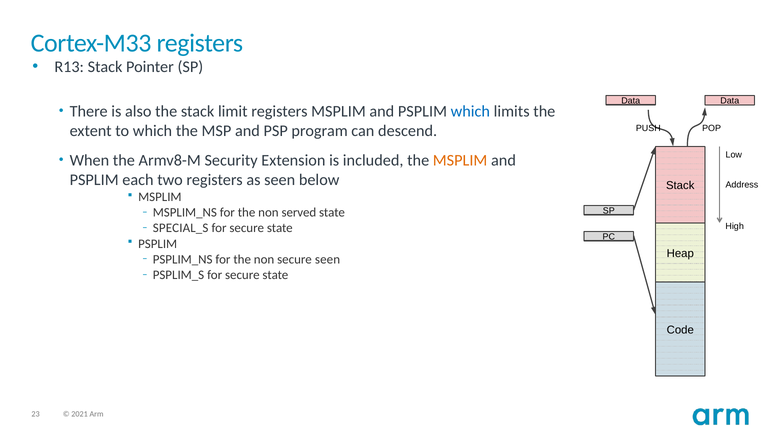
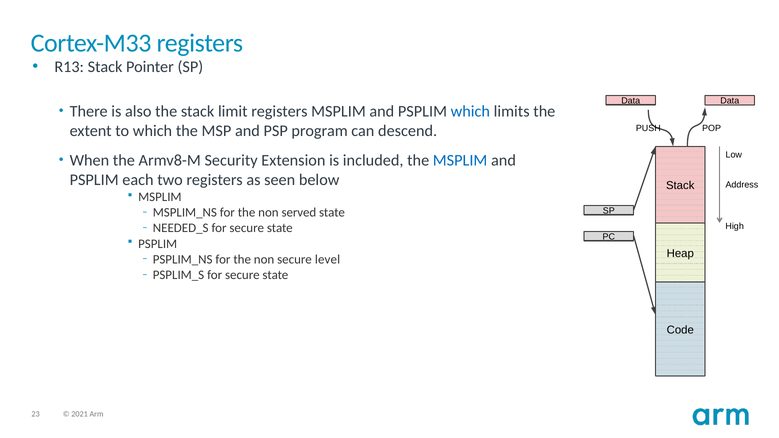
MSPLIM at (460, 160) colour: orange -> blue
SPECIAL_S: SPECIAL_S -> NEEDED_S
secure seen: seen -> level
